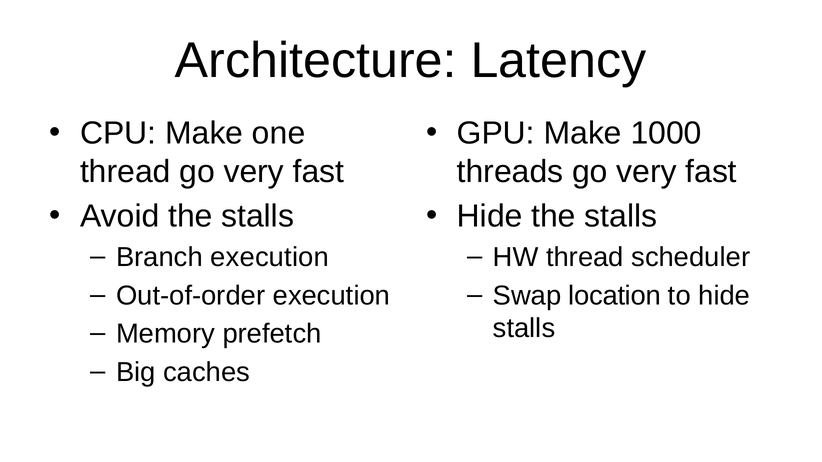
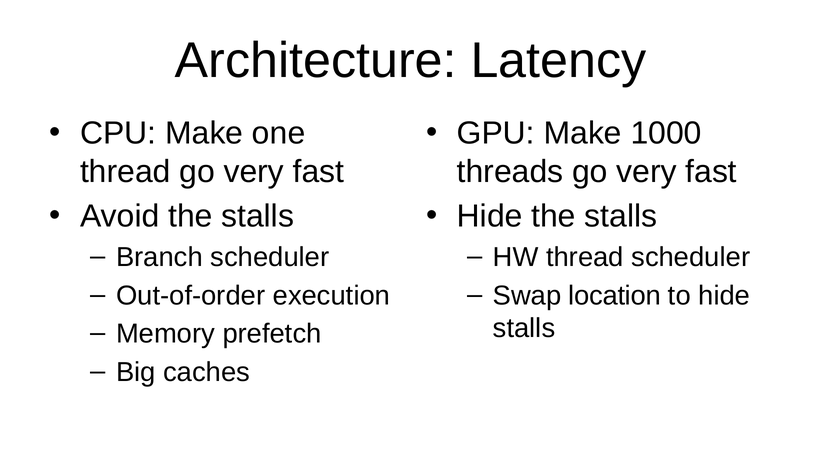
Branch execution: execution -> scheduler
